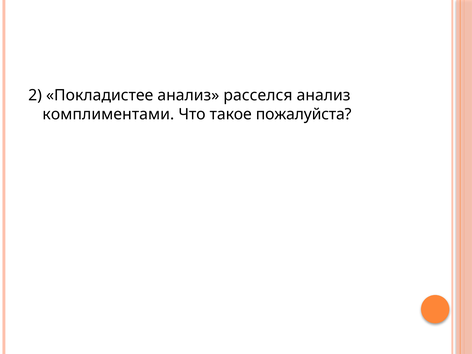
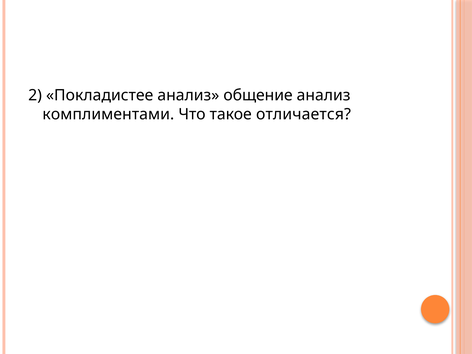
расселся: расселся -> общение
пожалуйста: пожалуйста -> отличается
